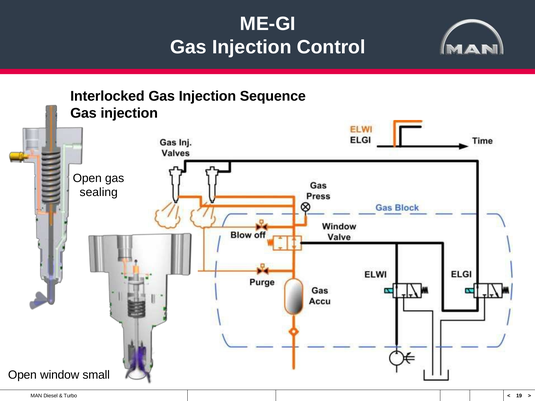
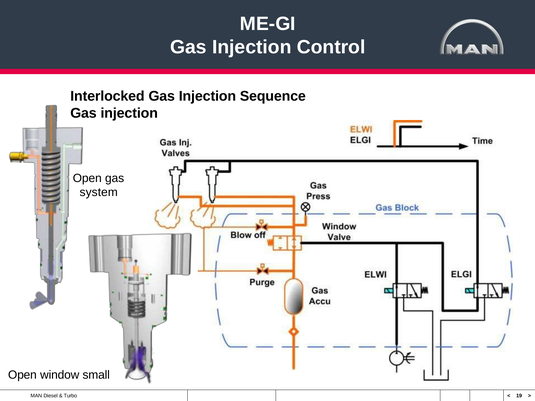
sealing: sealing -> system
